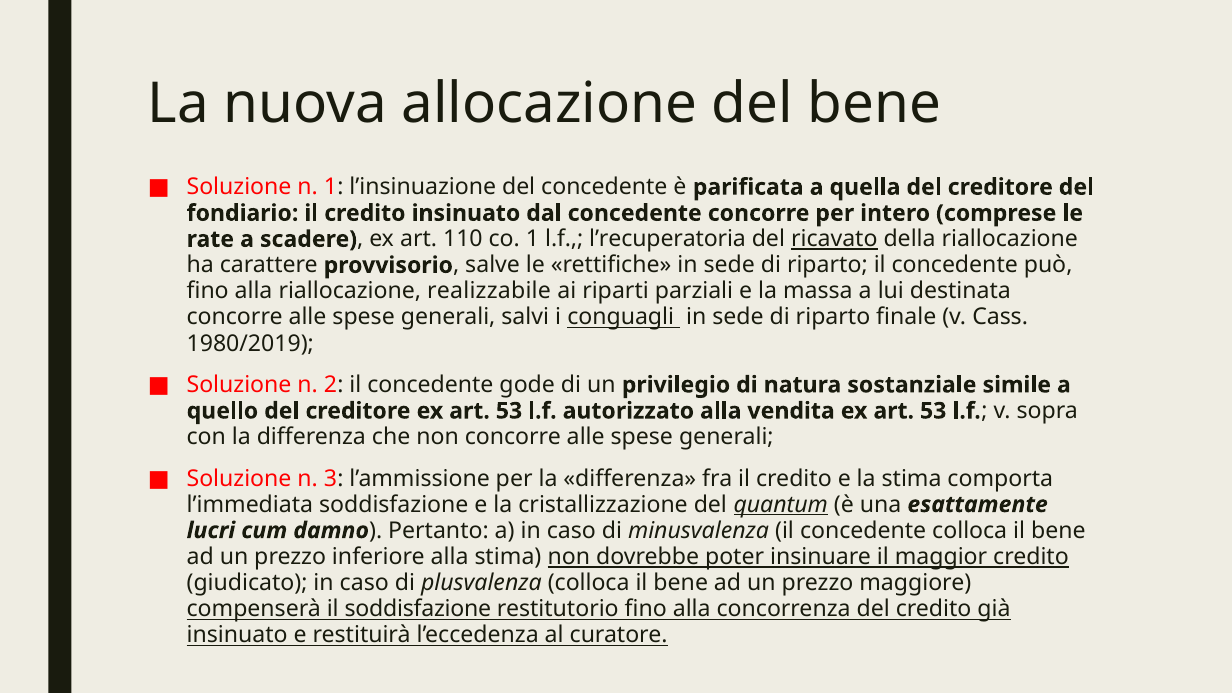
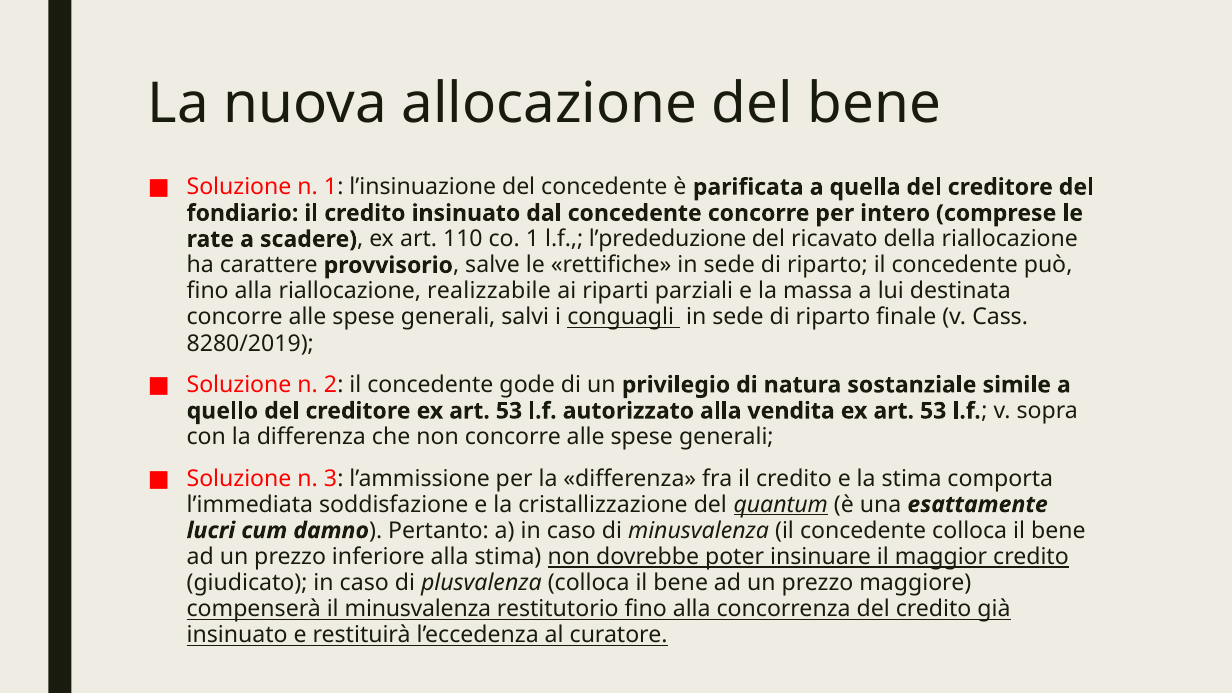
l’recuperatoria: l’recuperatoria -> l’prededuzione
ricavato underline: present -> none
1980/2019: 1980/2019 -> 8280/2019
il soddisfazione: soddisfazione -> minusvalenza
